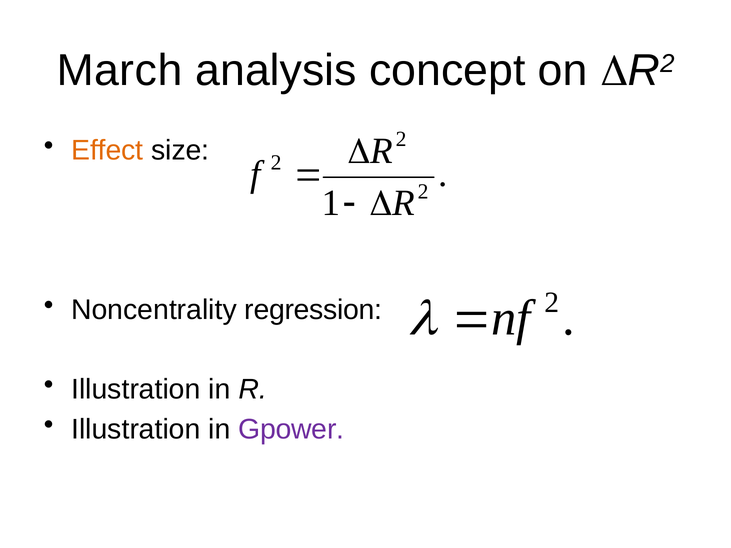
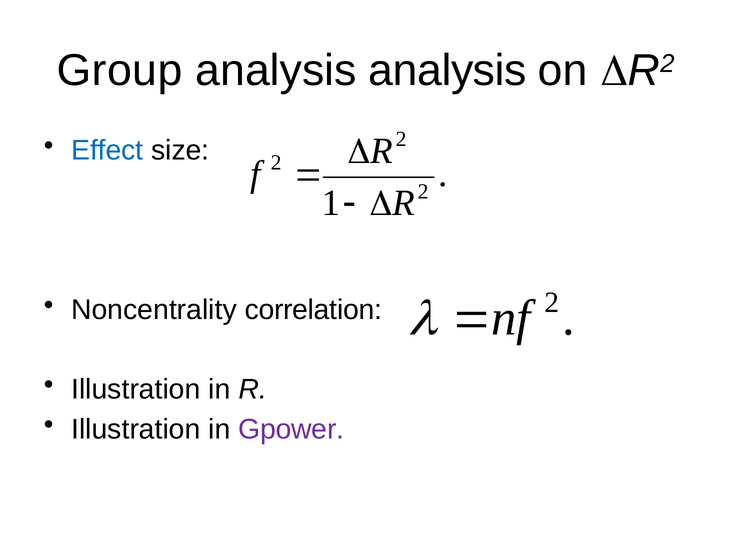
March: March -> Group
analysis concept: concept -> analysis
Effect colour: orange -> blue
regression: regression -> correlation
